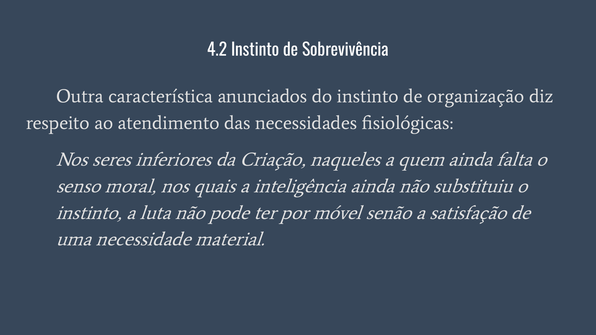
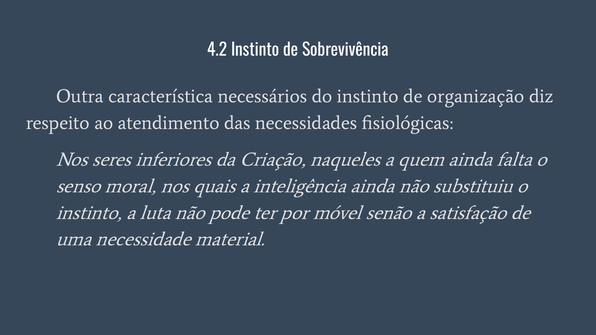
anunciados: anunciados -> necessários
